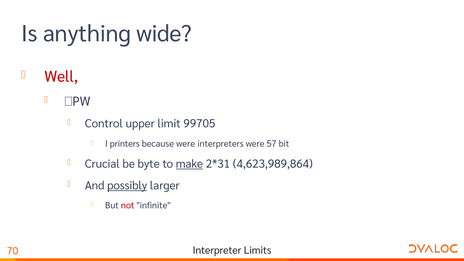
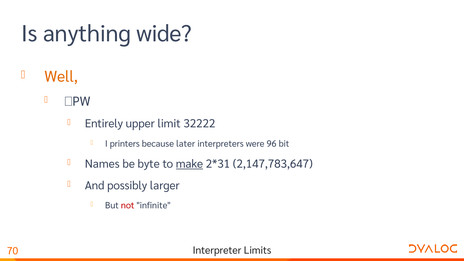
Well colour: red -> orange
Control: Control -> Entirely
99705: 99705 -> 32222
because were: were -> later
57: 57 -> 96
Crucial: Crucial -> Names
4,623,989,864: 4,623,989,864 -> 2,147,783,647
possibly underline: present -> none
